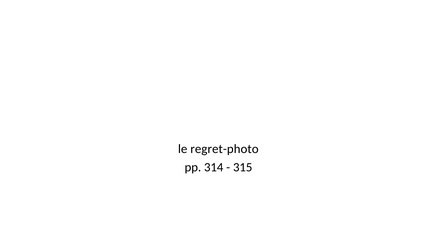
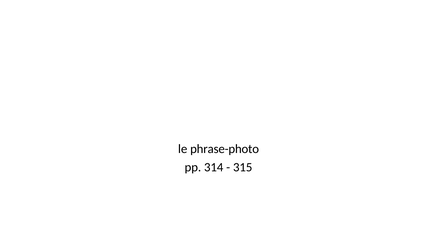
regret-photo: regret-photo -> phrase-photo
